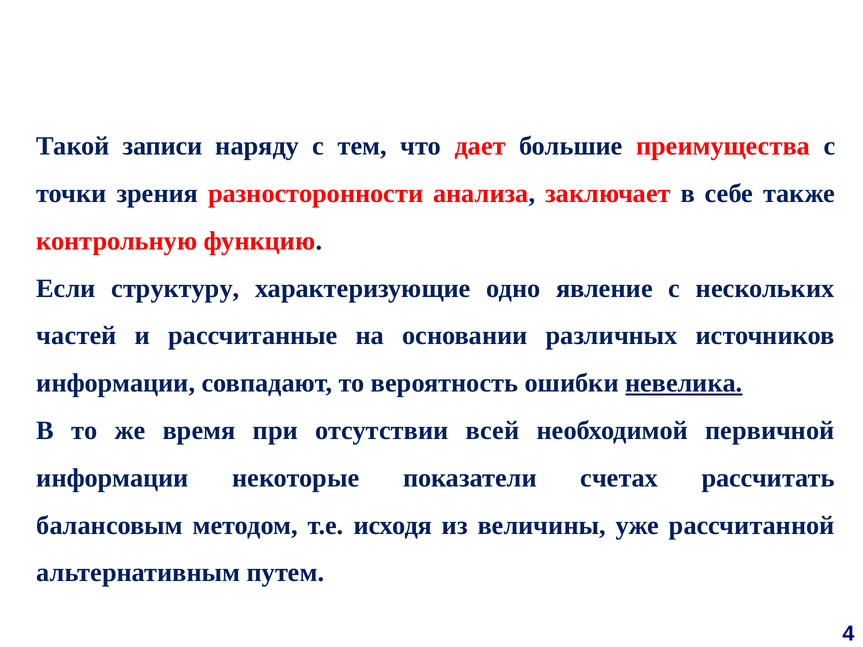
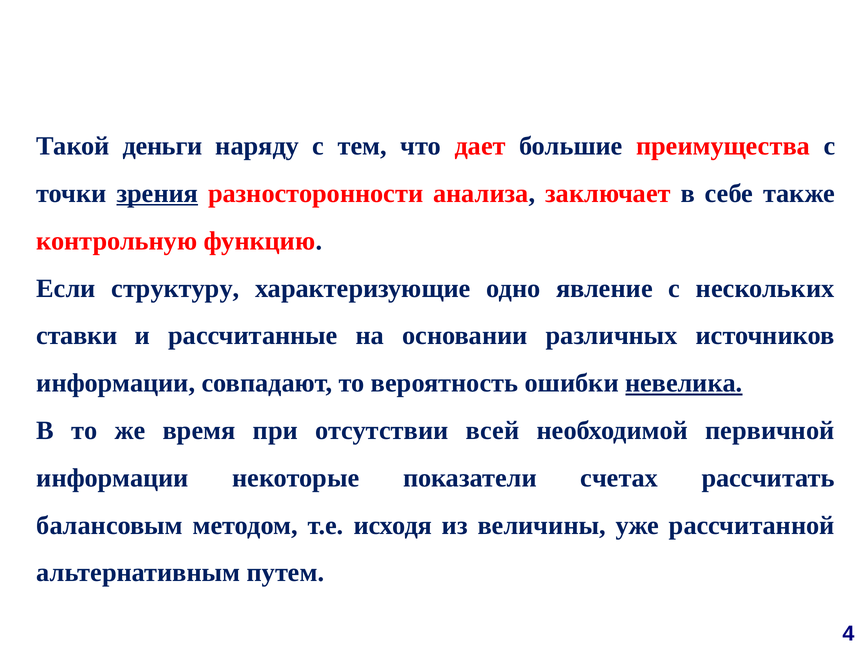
записи: записи -> деньги
зрения underline: none -> present
частей: частей -> ставки
